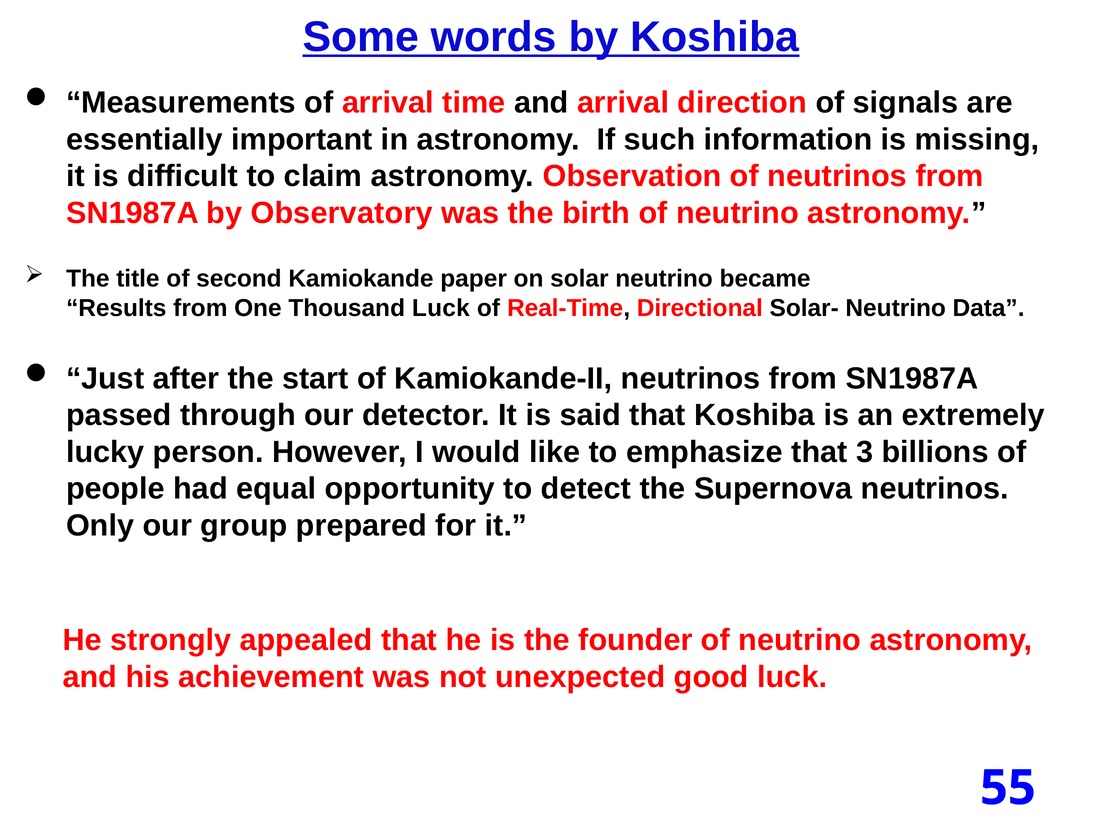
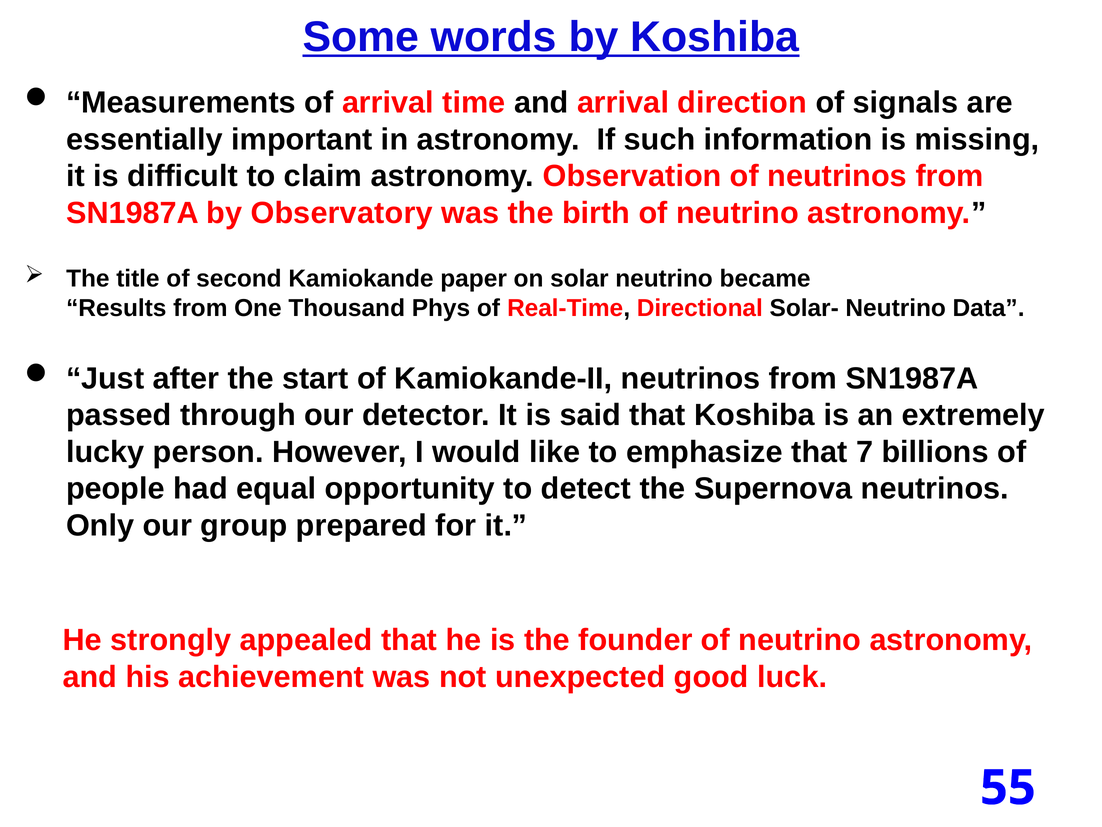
Thousand Luck: Luck -> Phys
3: 3 -> 7
